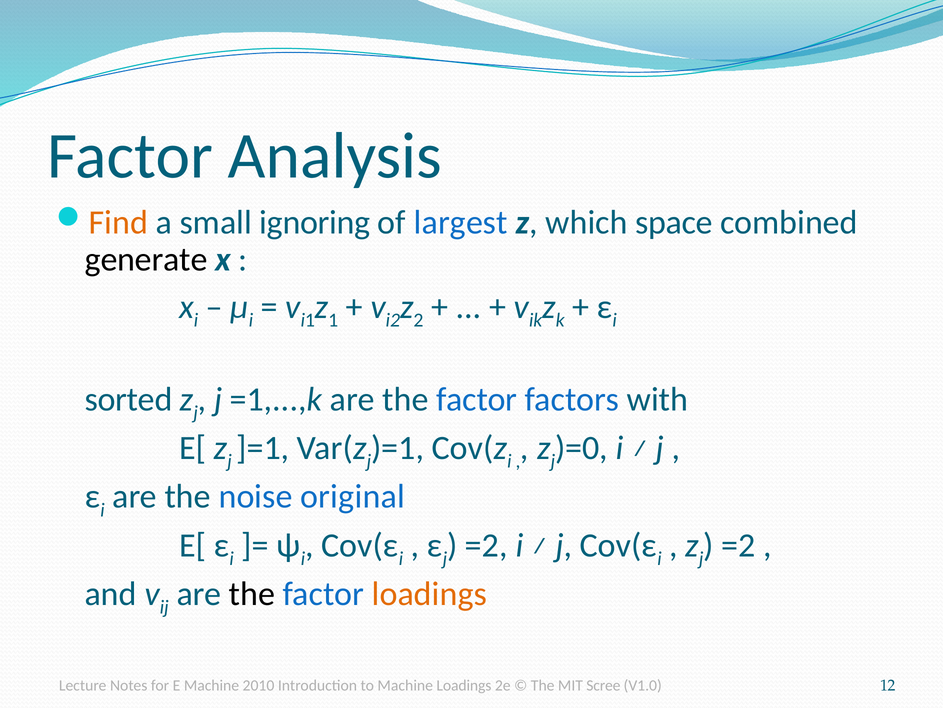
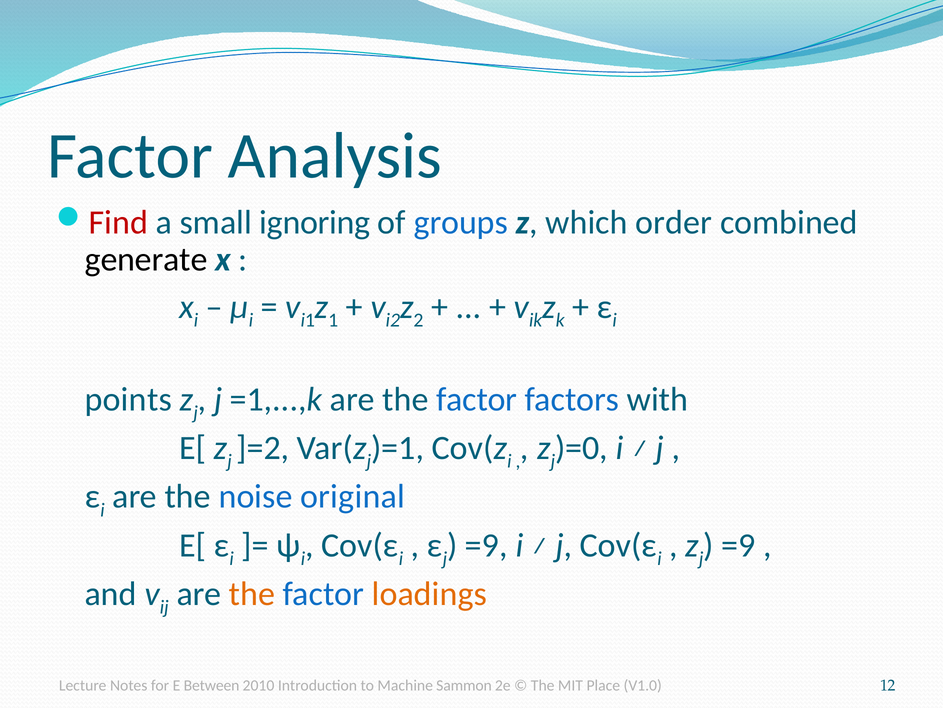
Find colour: orange -> red
largest: largest -> groups
space: space -> order
sorted: sorted -> points
]=1: ]=1 -> ]=2
=2 at (486, 545): =2 -> =9
=2 at (738, 545): =2 -> =9
the at (252, 593) colour: black -> orange
E Machine: Machine -> Between
Machine Loadings: Loadings -> Sammon
Scree: Scree -> Place
